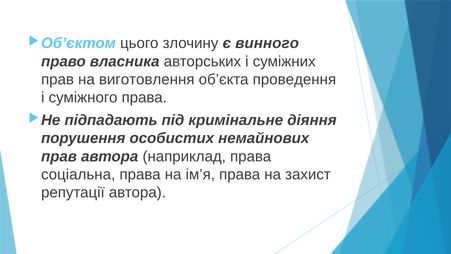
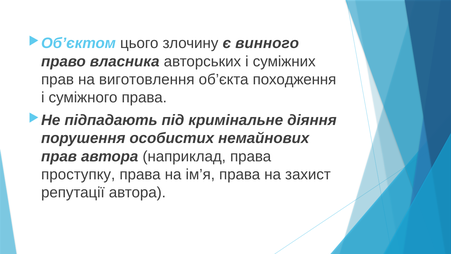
проведення: проведення -> походження
соціальна: соціальна -> проступку
